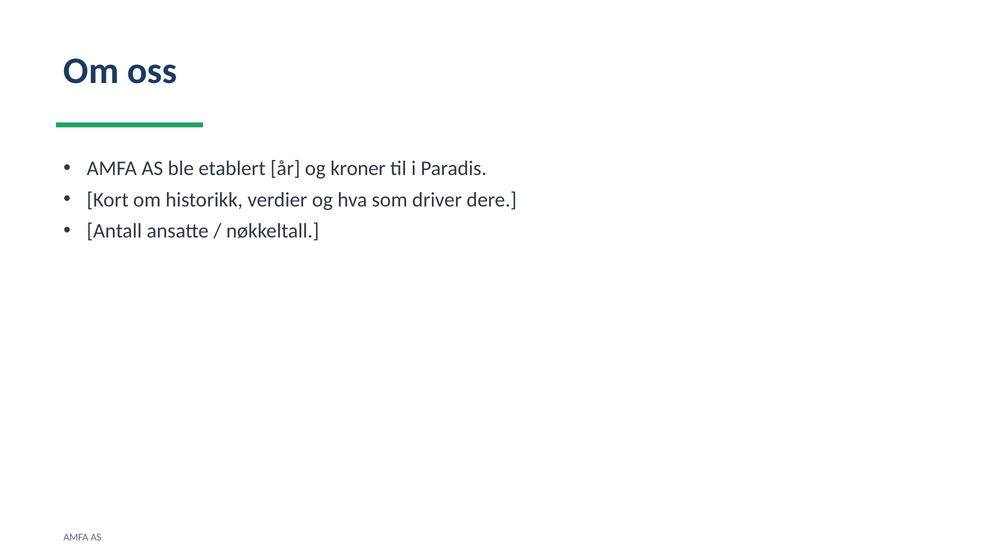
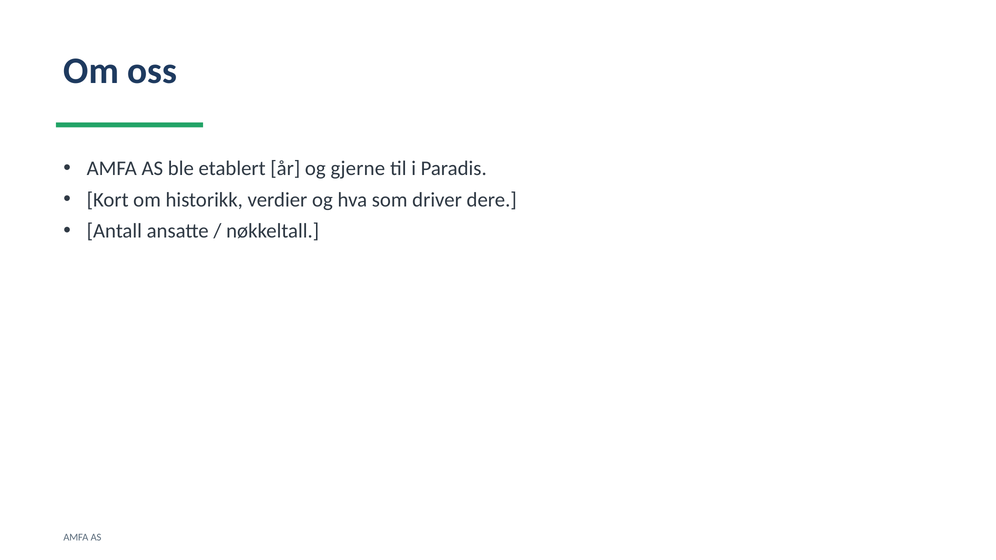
kroner: kroner -> gjerne
